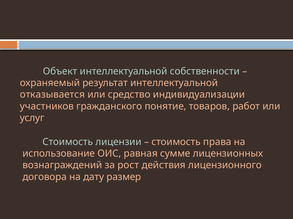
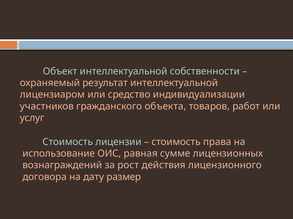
отказывается: отказывается -> лицензиаром
понятие: понятие -> объекта
